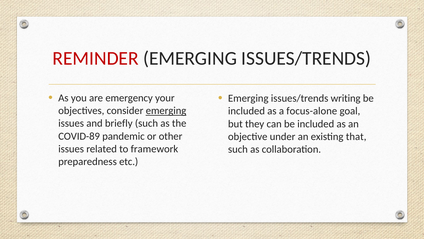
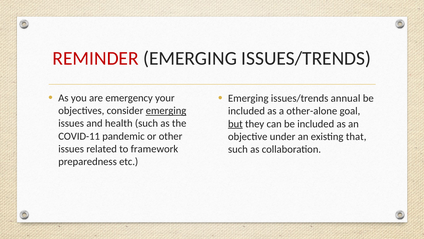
writing: writing -> annual
focus-alone: focus-alone -> other-alone
briefly: briefly -> health
but underline: none -> present
COVID-89: COVID-89 -> COVID-11
